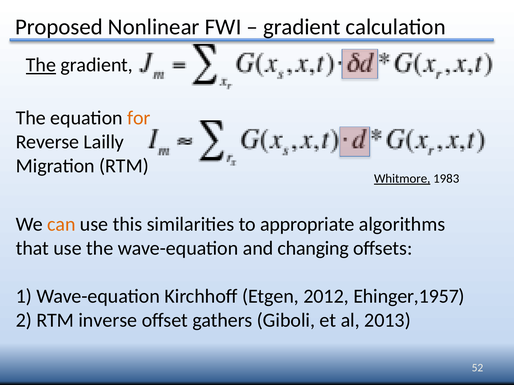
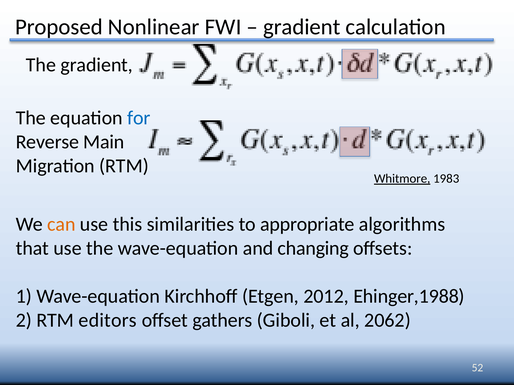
The at (41, 65) underline: present -> none
for colour: orange -> blue
Lailly: Lailly -> Main
Ehinger,1957: Ehinger,1957 -> Ehinger,1988
inverse: inverse -> editors
2013: 2013 -> 2062
